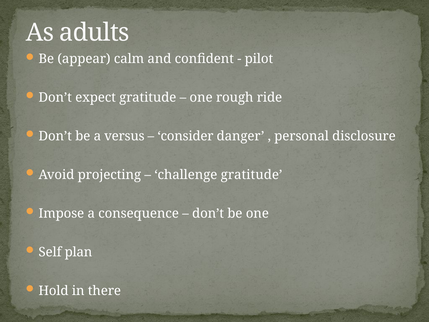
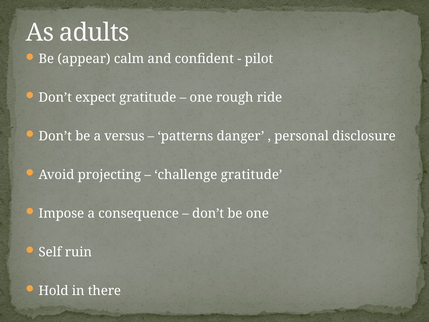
consider: consider -> patterns
plan: plan -> ruin
